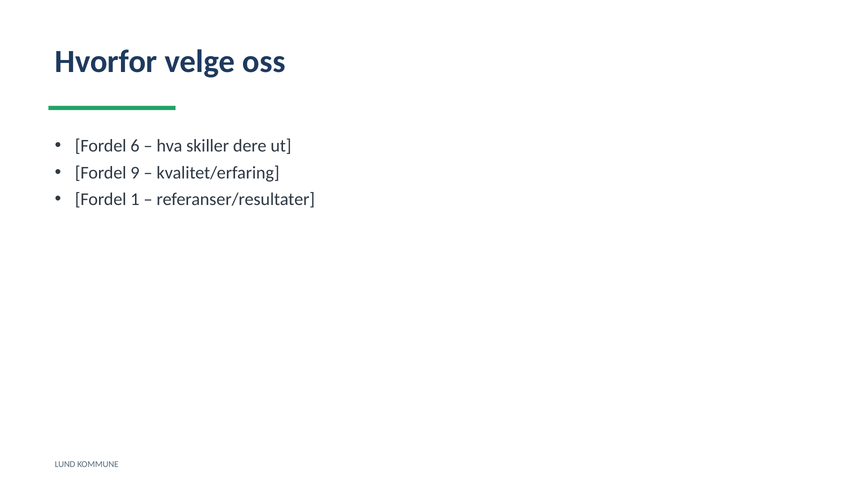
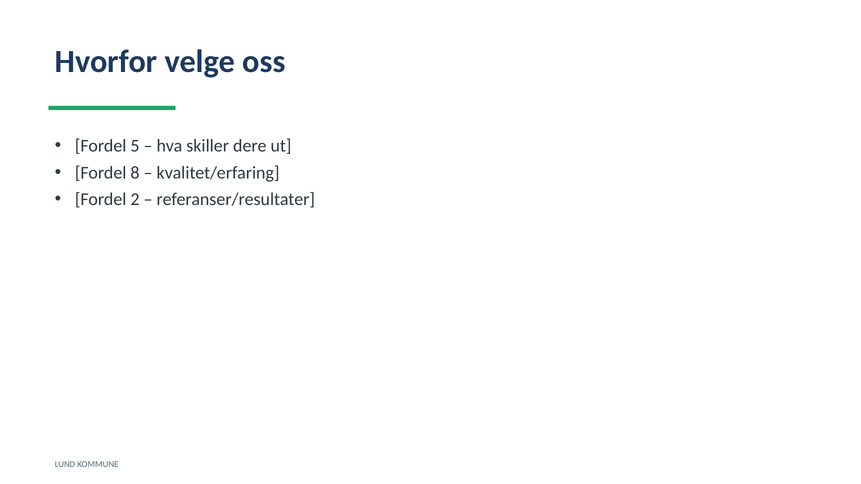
6: 6 -> 5
9: 9 -> 8
1: 1 -> 2
